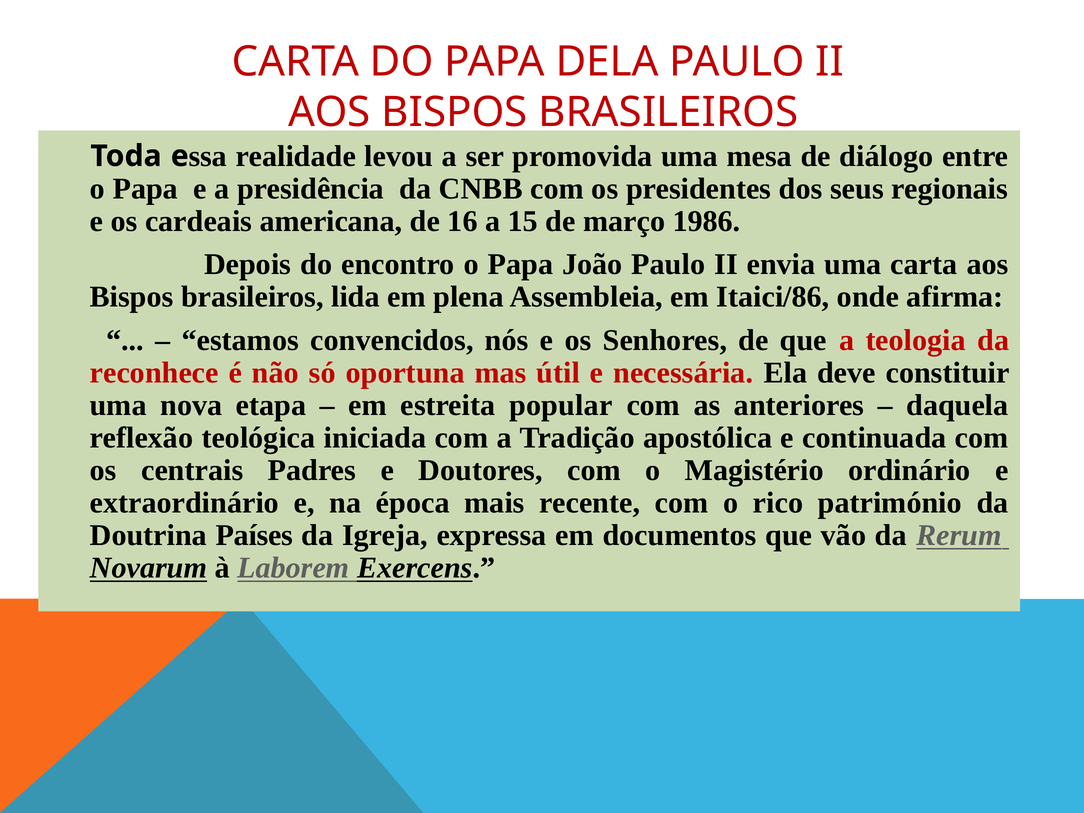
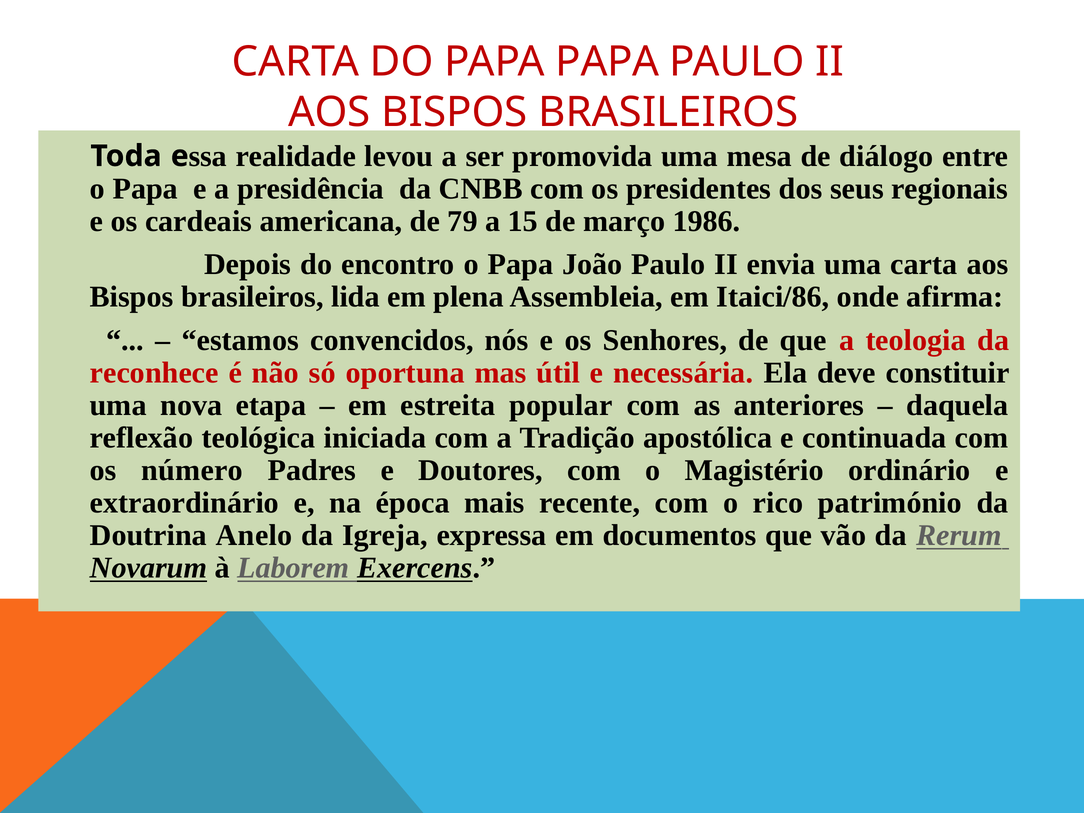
PAPA DELA: DELA -> PAPA
16: 16 -> 79
centrais: centrais -> número
Países: Países -> Anelo
